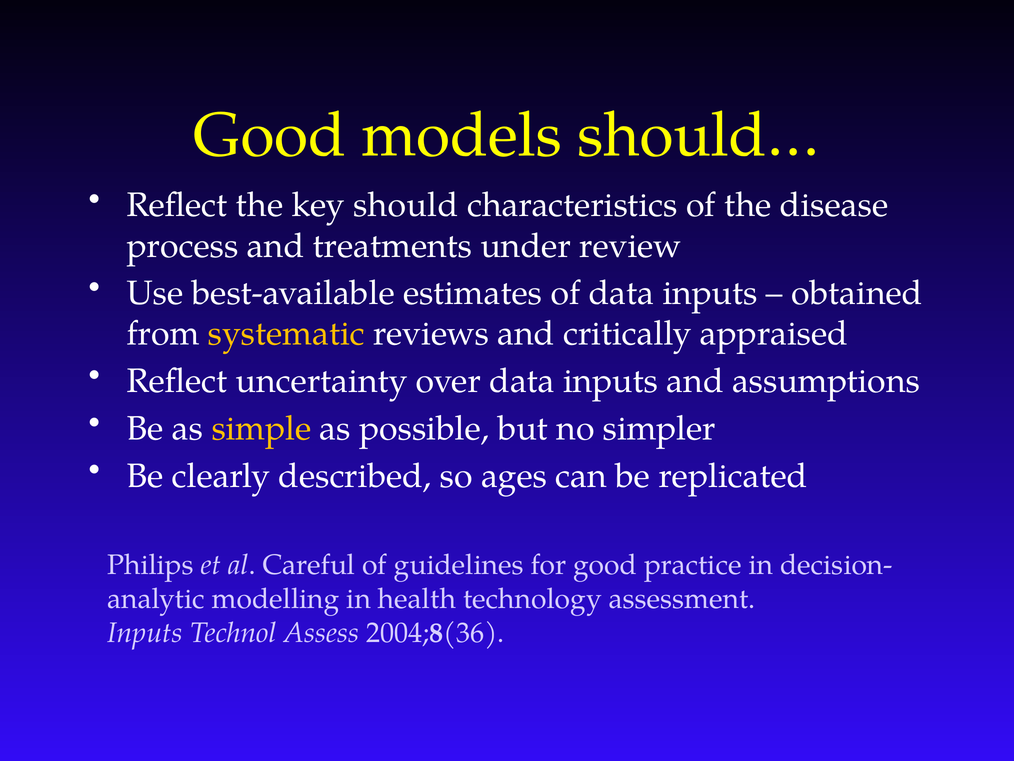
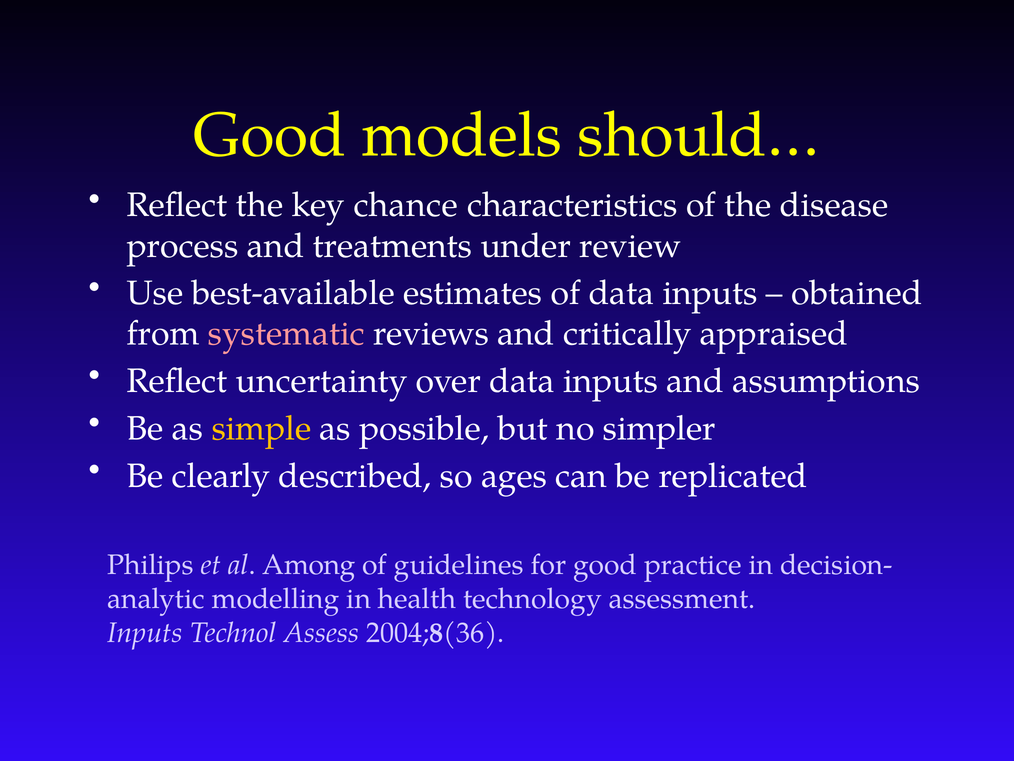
should: should -> chance
systematic colour: yellow -> pink
Careful: Careful -> Among
